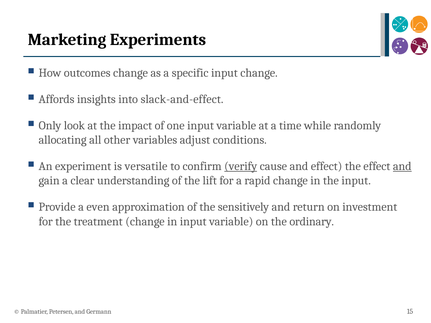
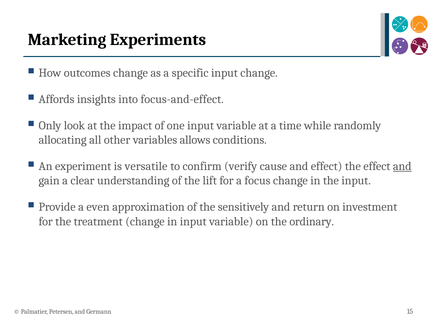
slack-and-effect: slack-and-effect -> focus-and-effect
adjust: adjust -> allows
verify underline: present -> none
rapid: rapid -> focus
